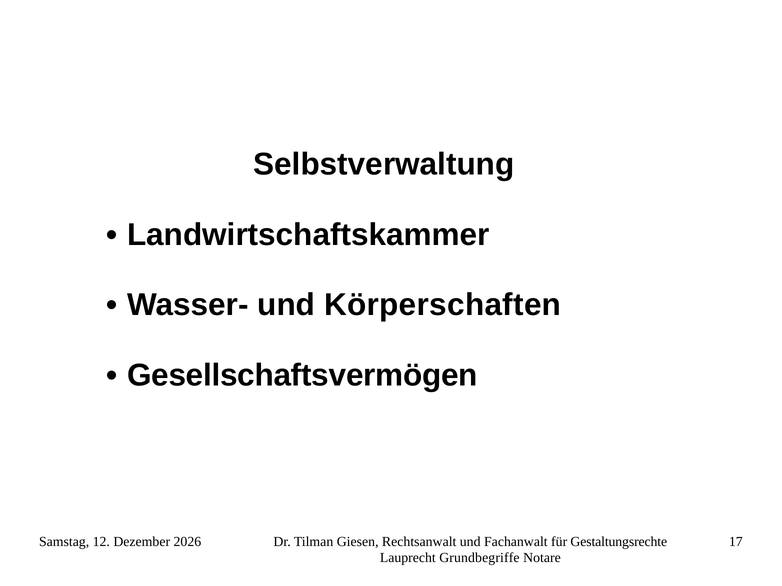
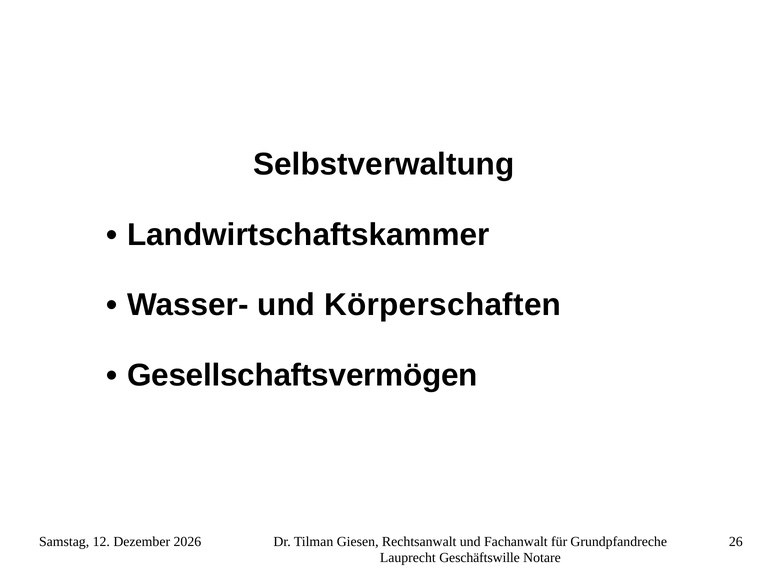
Gestaltungsrechte: Gestaltungsrechte -> Grundpfandreche
17: 17 -> 26
Grundbegriffe: Grundbegriffe -> Geschäftswille
